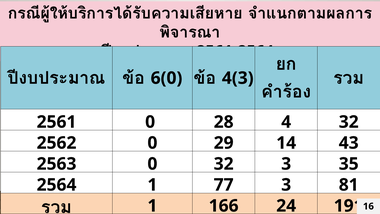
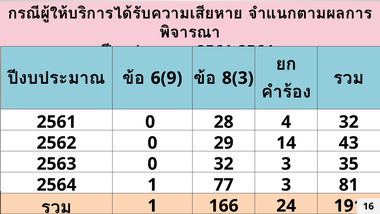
6(0: 6(0 -> 6(9
4(3: 4(3 -> 8(3
